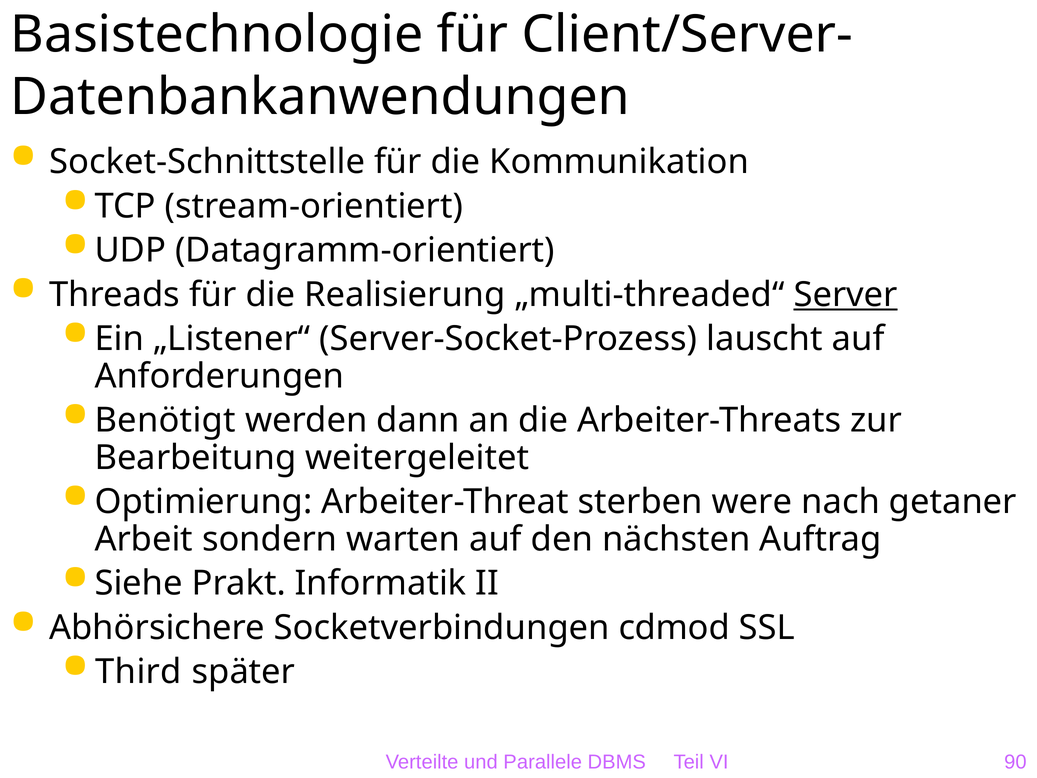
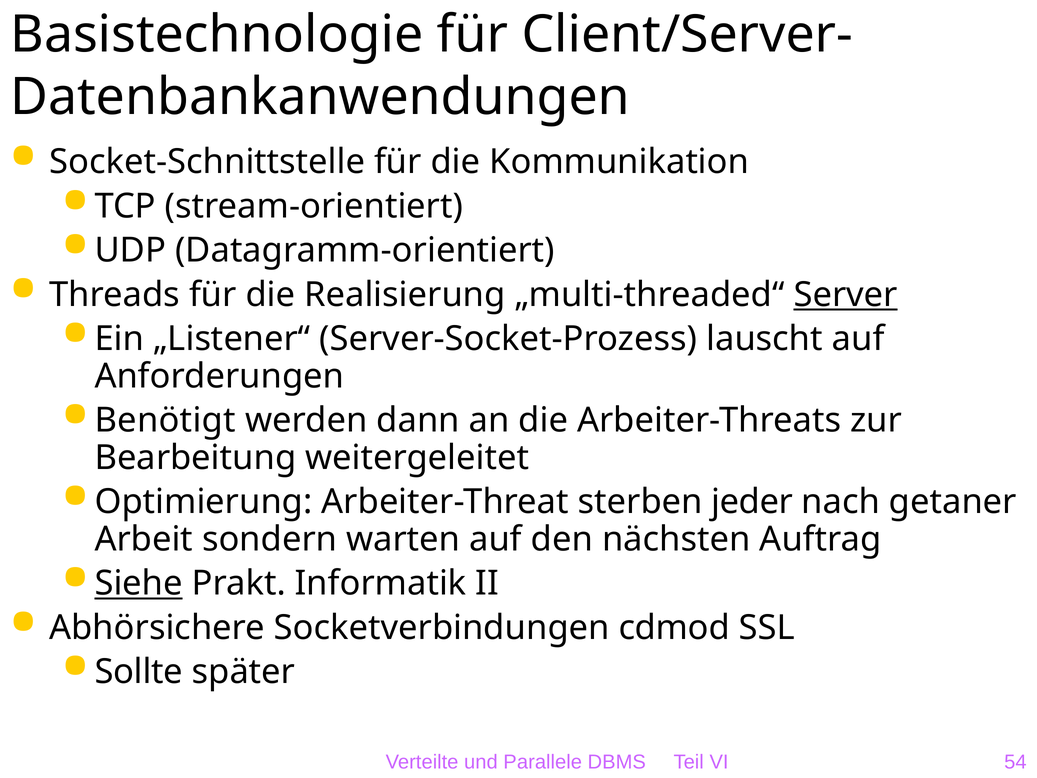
were: were -> jeder
Siehe underline: none -> present
Third: Third -> Sollte
90: 90 -> 54
